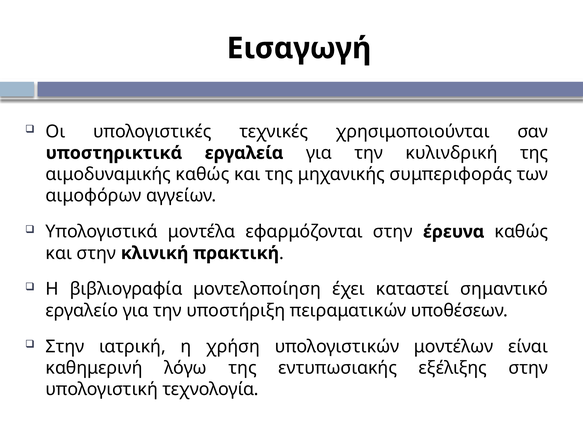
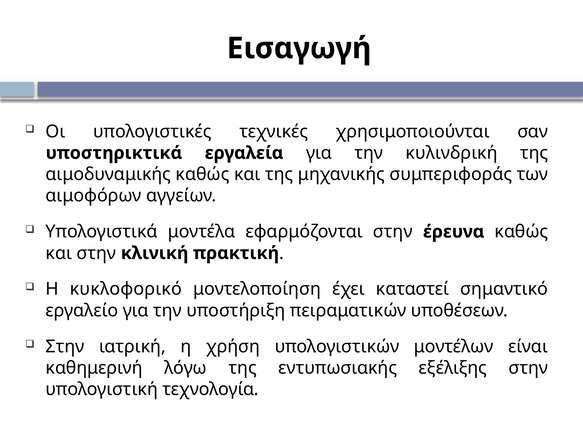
βιβλιογραφία: βιβλιογραφία -> κυκλοφορικό
